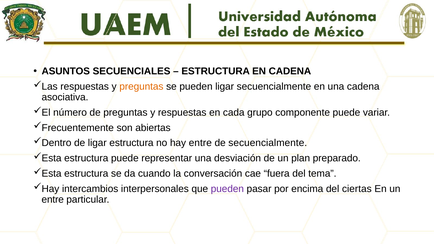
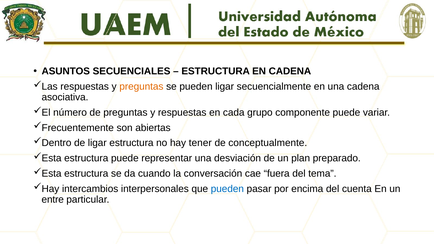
hay entre: entre -> tener
de secuencialmente: secuencialmente -> conceptualmente
pueden at (227, 189) colour: purple -> blue
ciertas: ciertas -> cuenta
